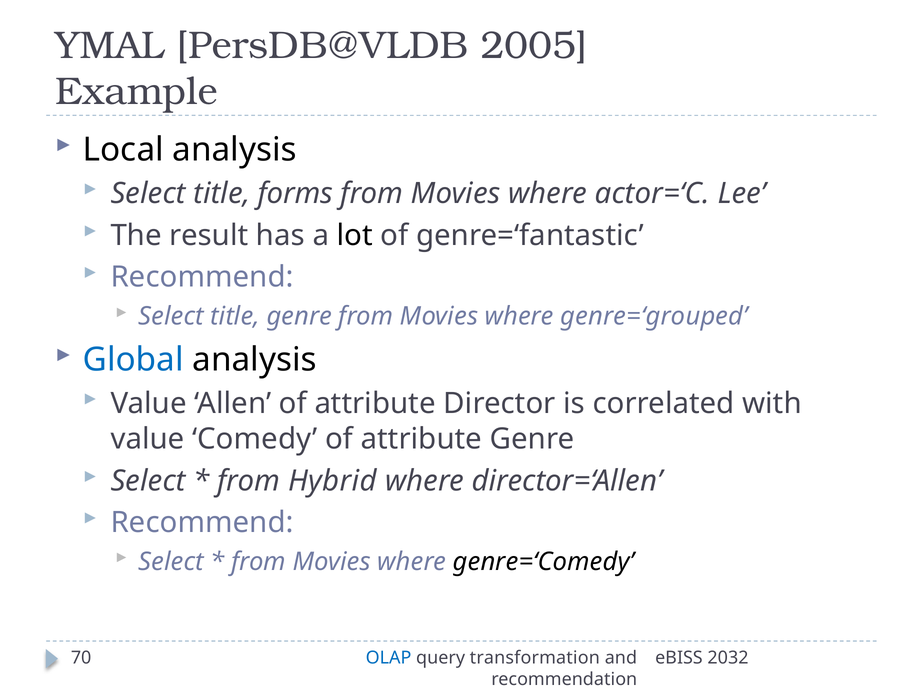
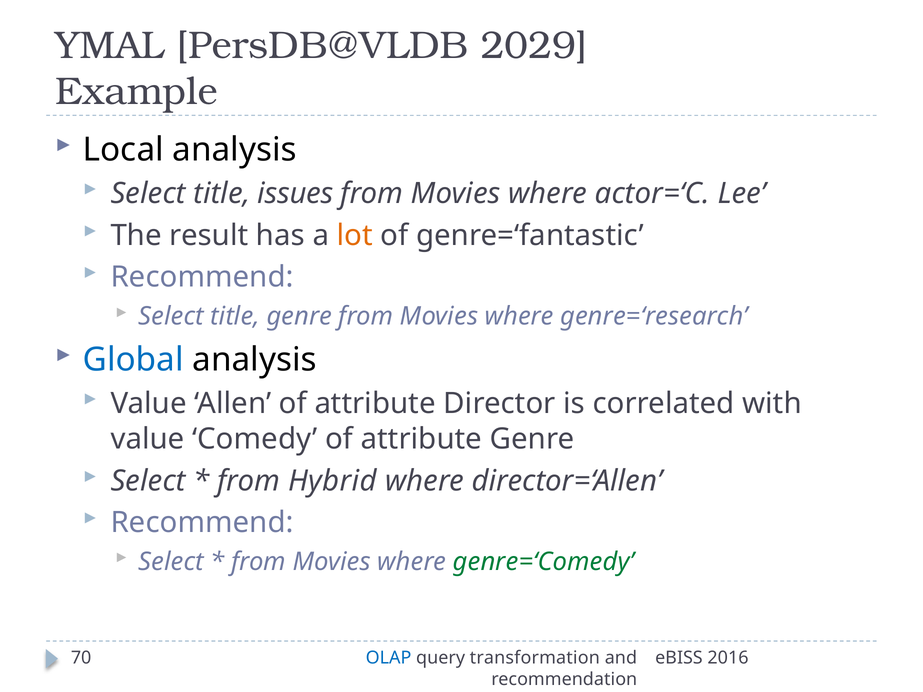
2005: 2005 -> 2029
forms: forms -> issues
lot colour: black -> orange
genre=‘grouped: genre=‘grouped -> genre=‘research
genre=‘Comedy colour: black -> green
2032: 2032 -> 2016
